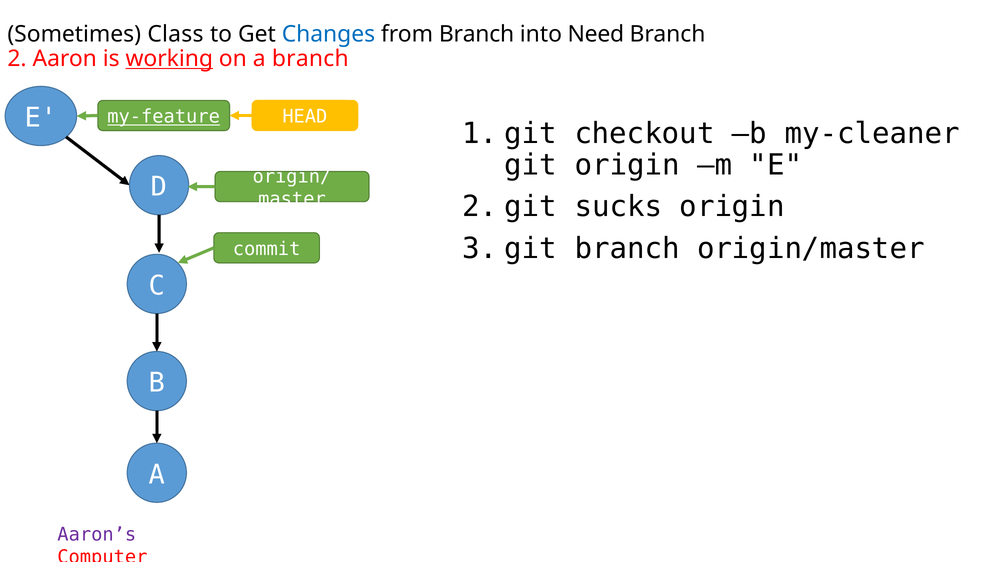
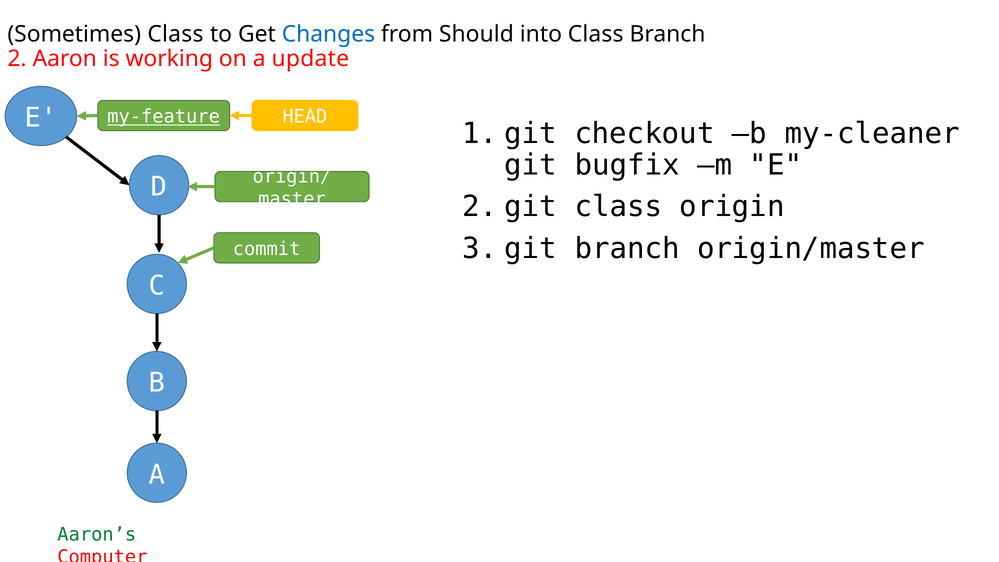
from Branch: Branch -> Should
into Need: Need -> Class
working underline: present -> none
a branch: branch -> update
git origin: origin -> bugfix
sucks at (618, 207): sucks -> class
Aaron’s colour: purple -> green
